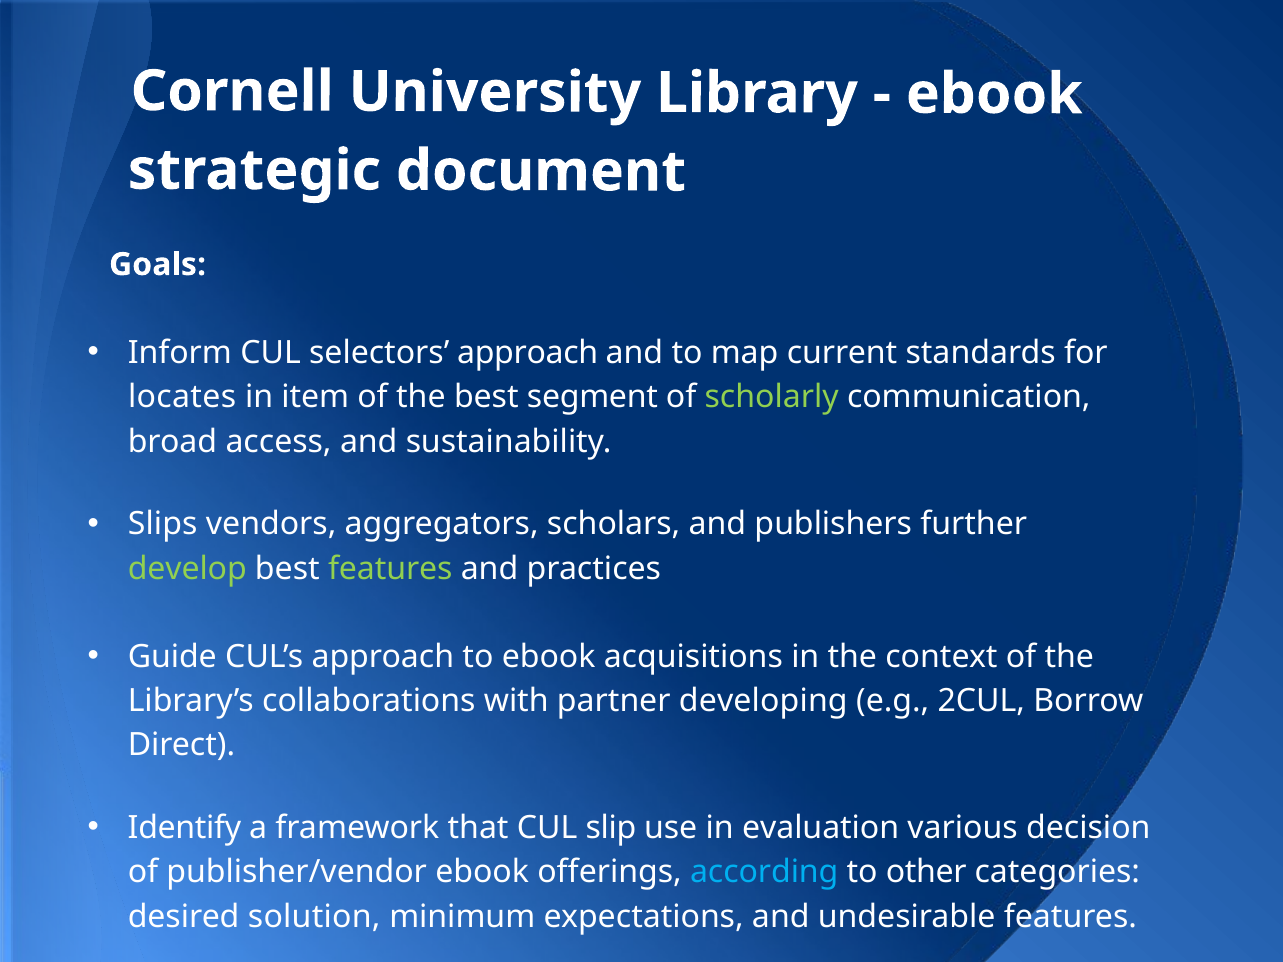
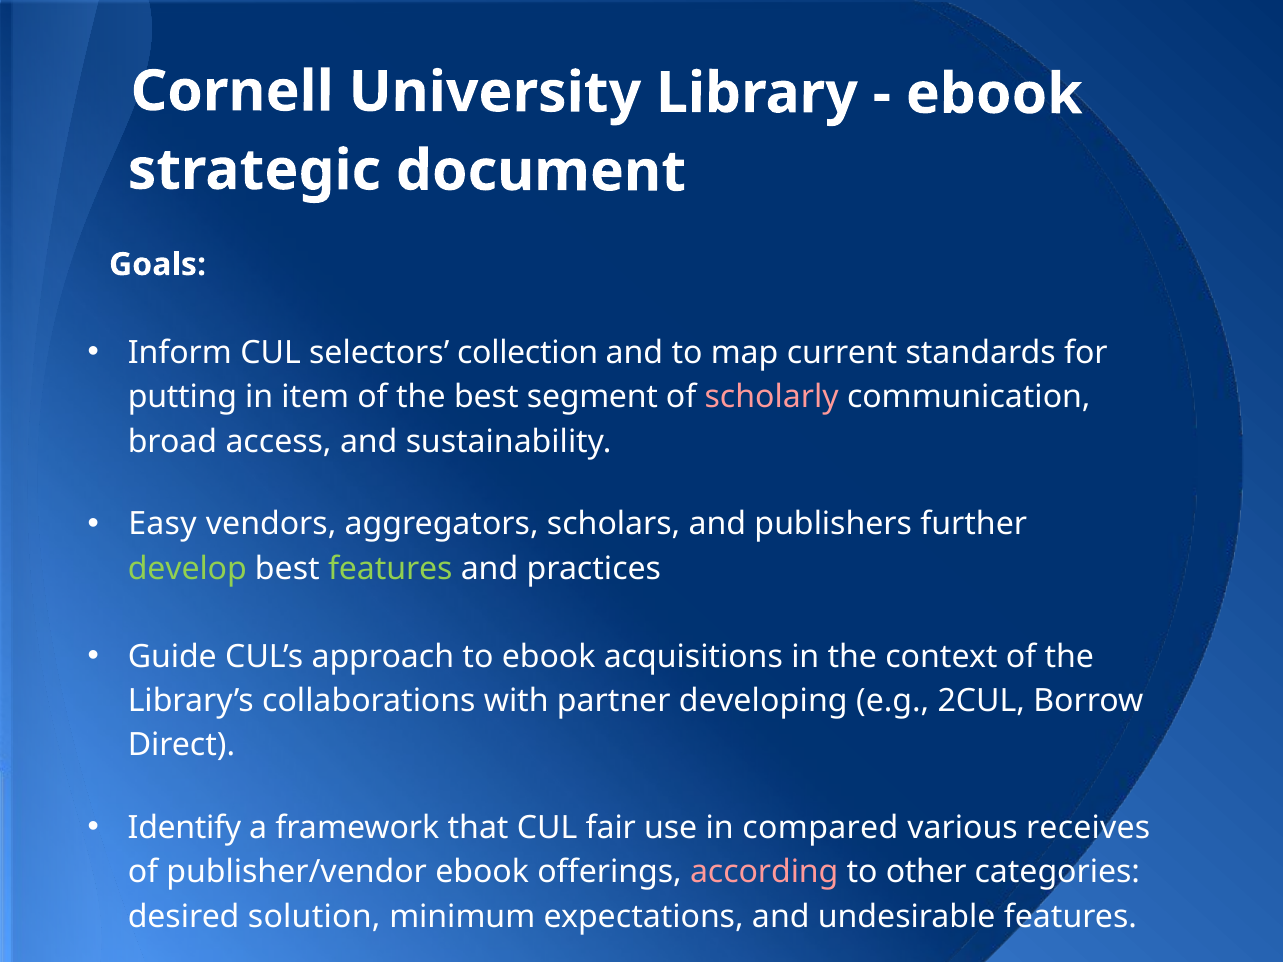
selectors approach: approach -> collection
locates: locates -> putting
scholarly colour: light green -> pink
Slips: Slips -> Easy
slip: slip -> fair
evaluation: evaluation -> compared
decision: decision -> receives
according colour: light blue -> pink
